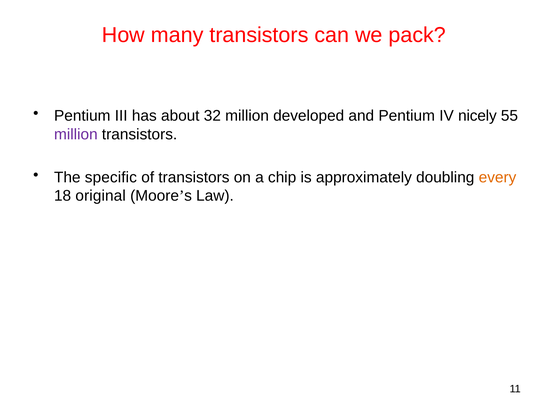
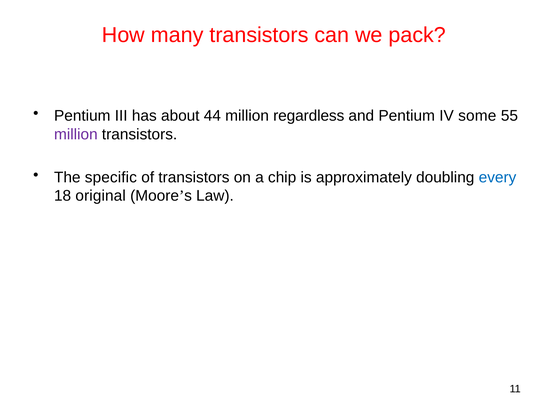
32: 32 -> 44
developed: developed -> regardless
nicely: nicely -> some
every colour: orange -> blue
